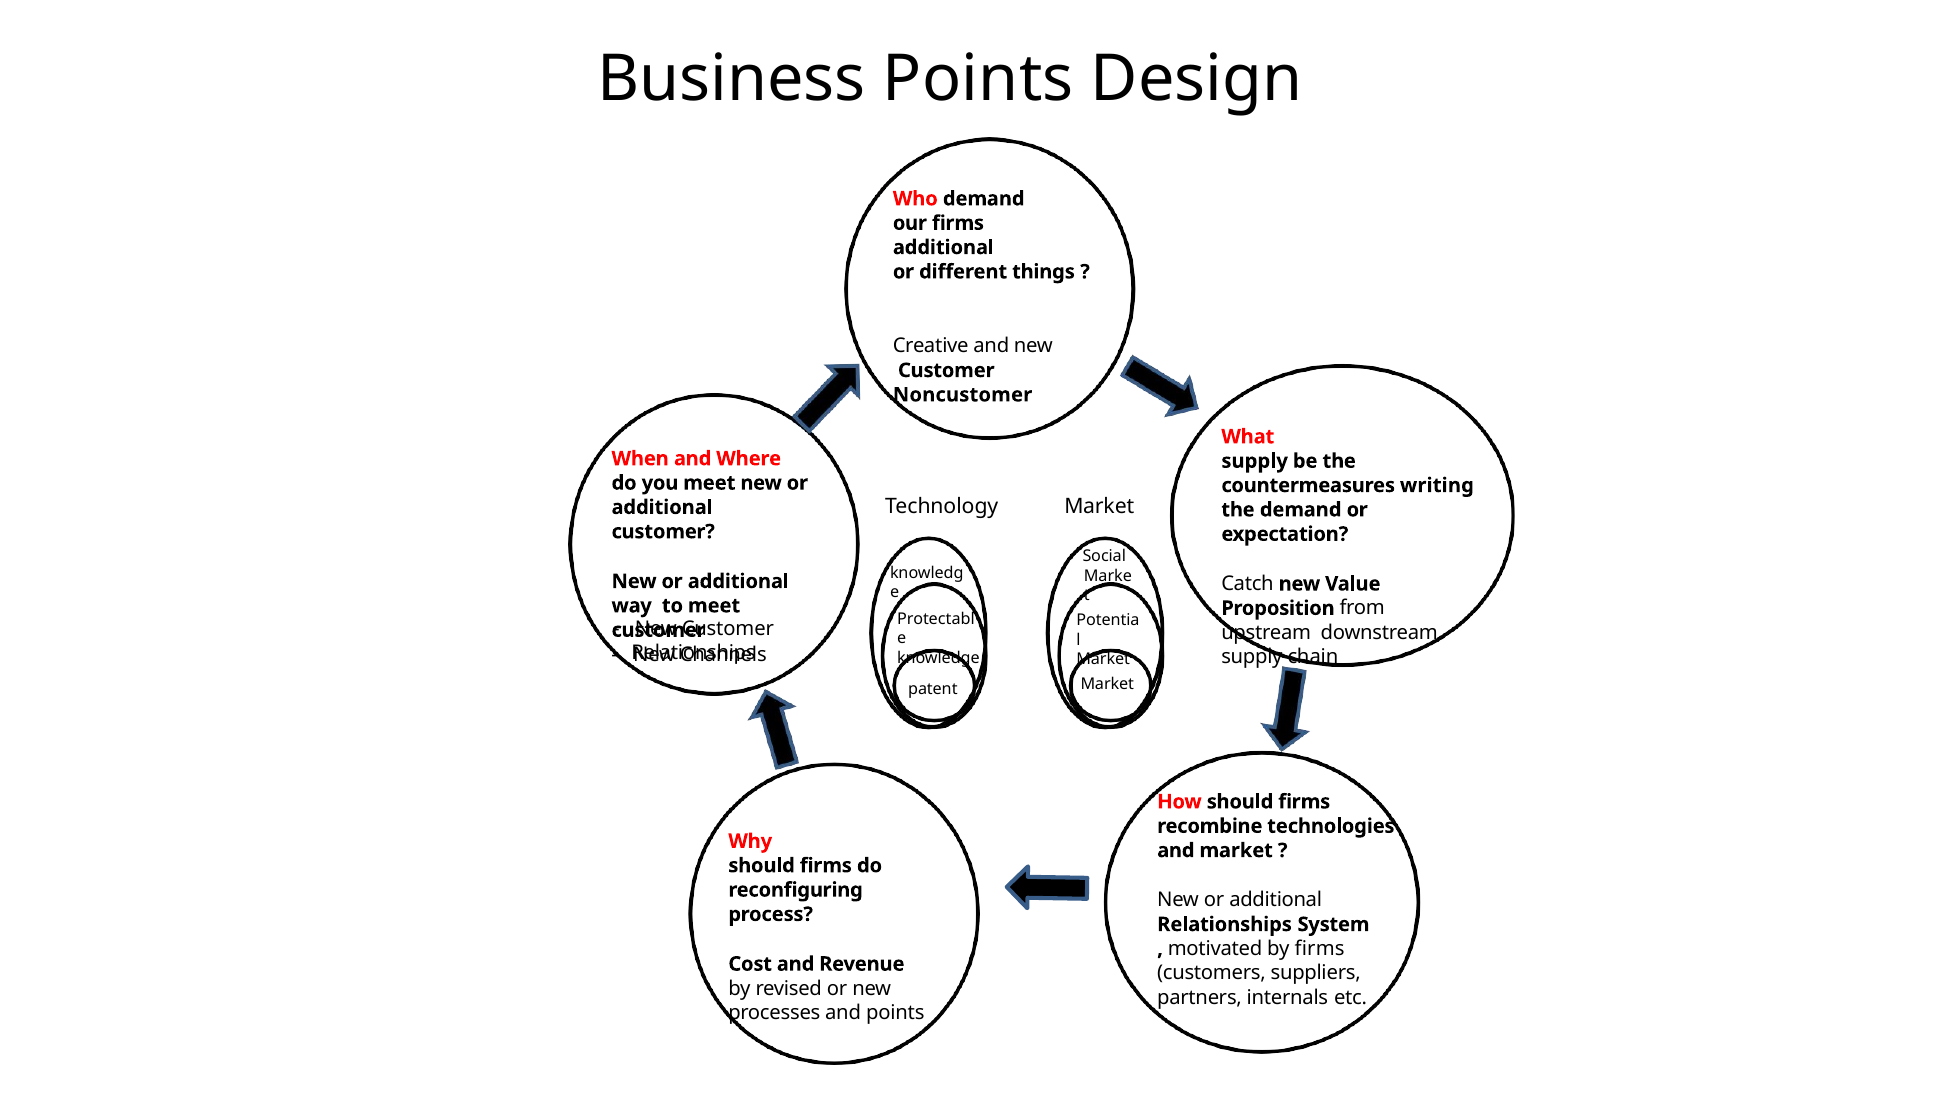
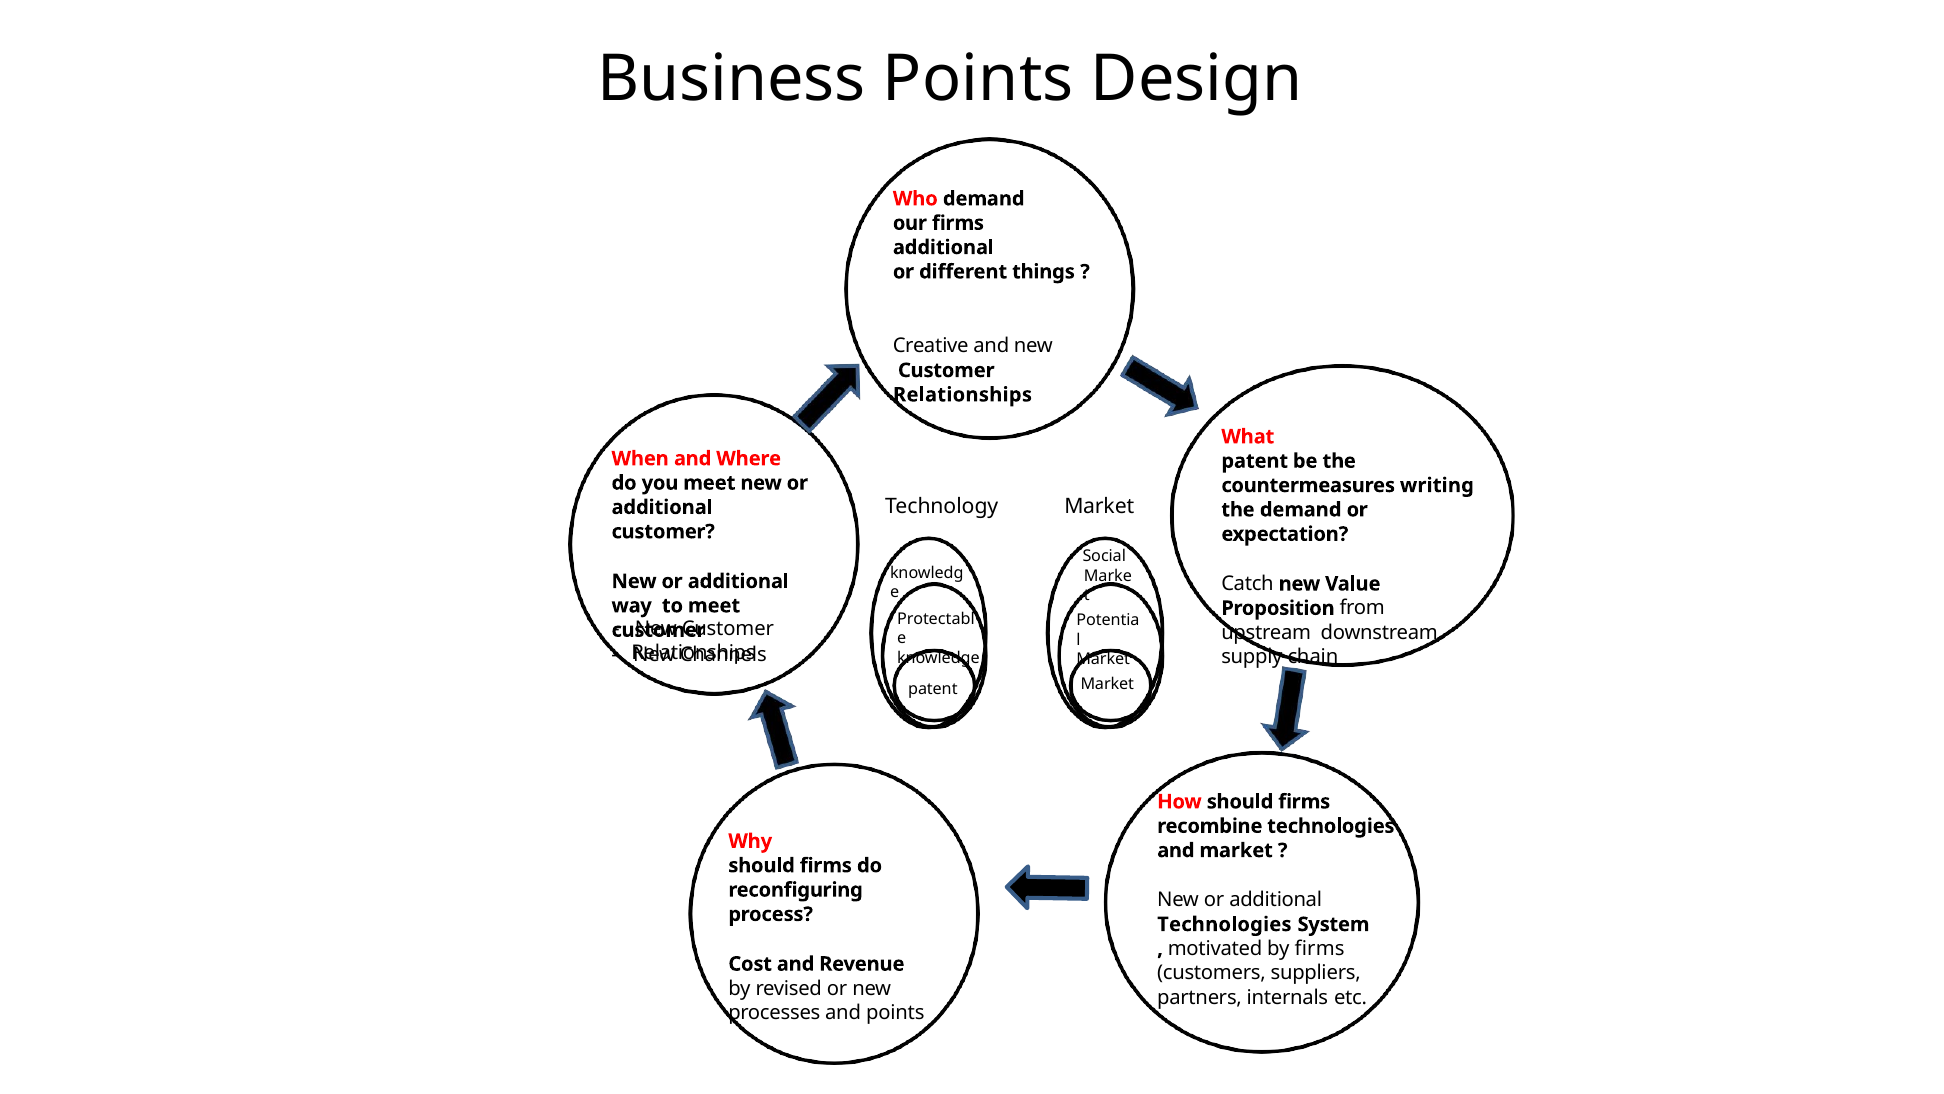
Noncustomer at (963, 395): Noncustomer -> Relationships
supply at (1255, 461): supply -> patent
Relationships at (1225, 924): Relationships -> Technologies
